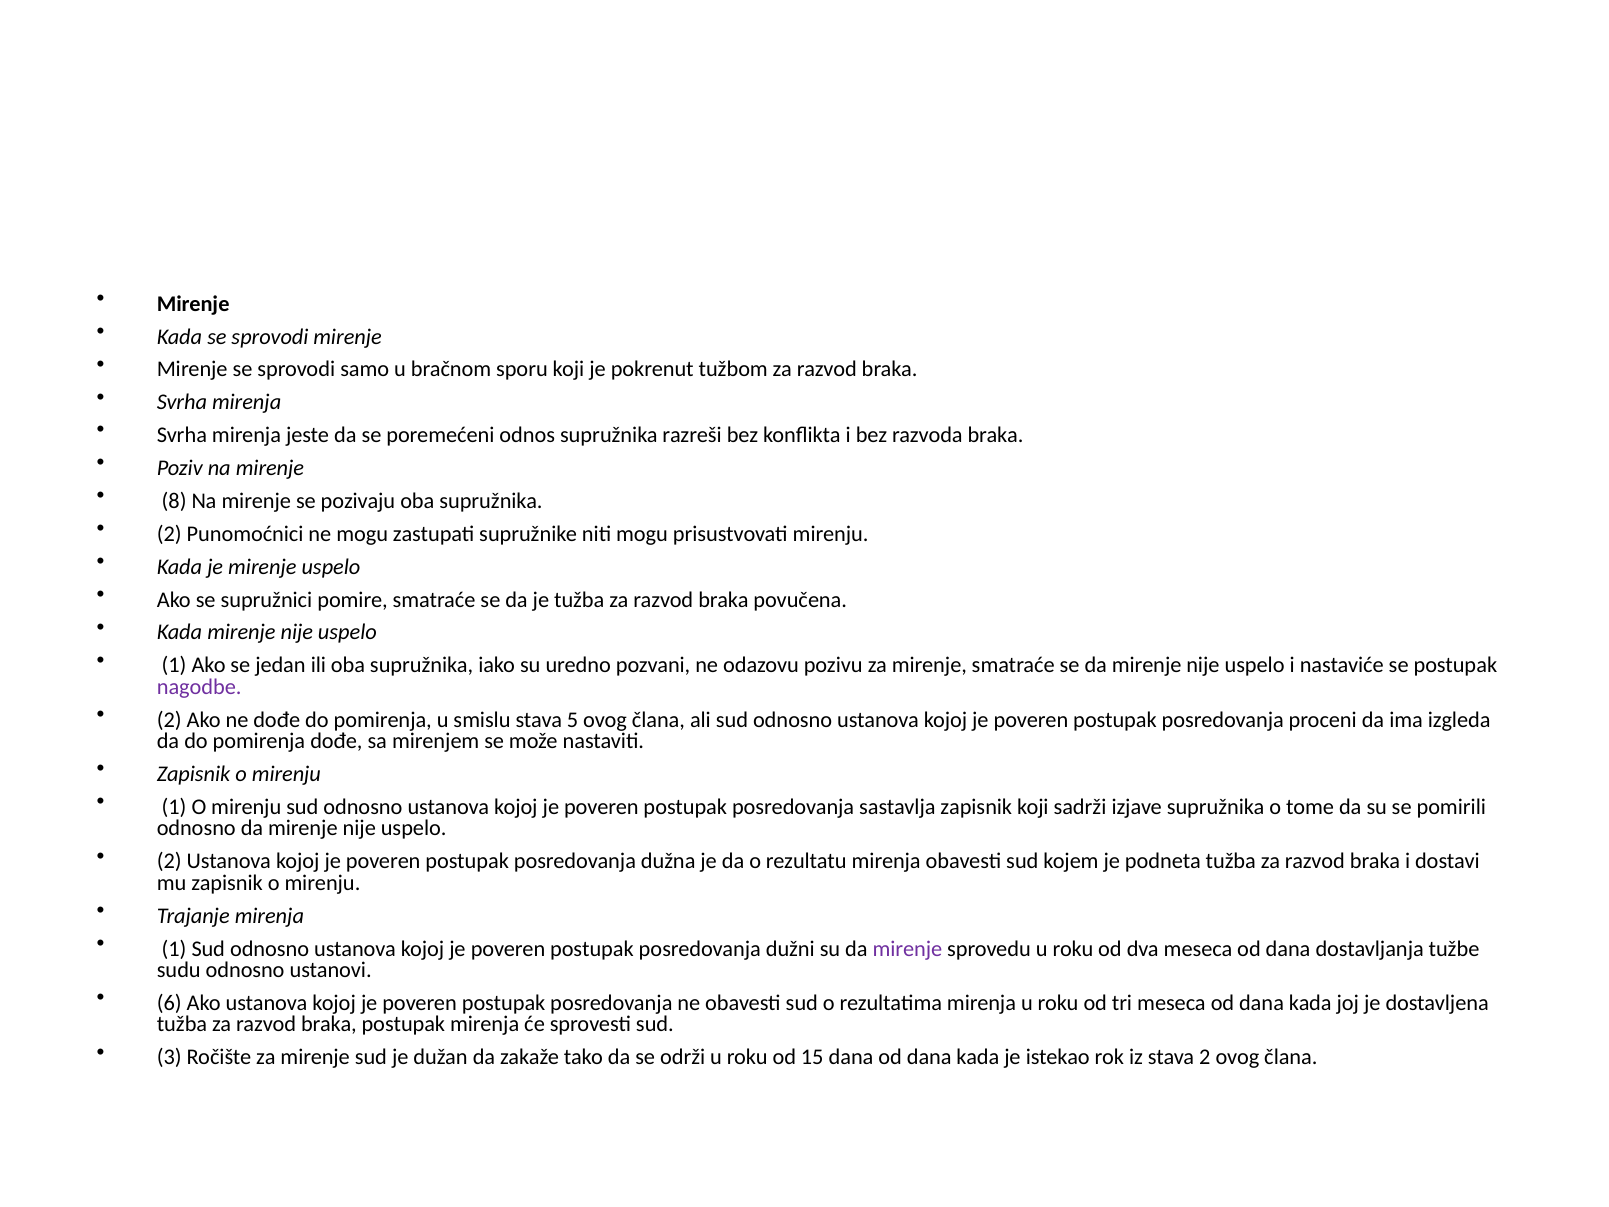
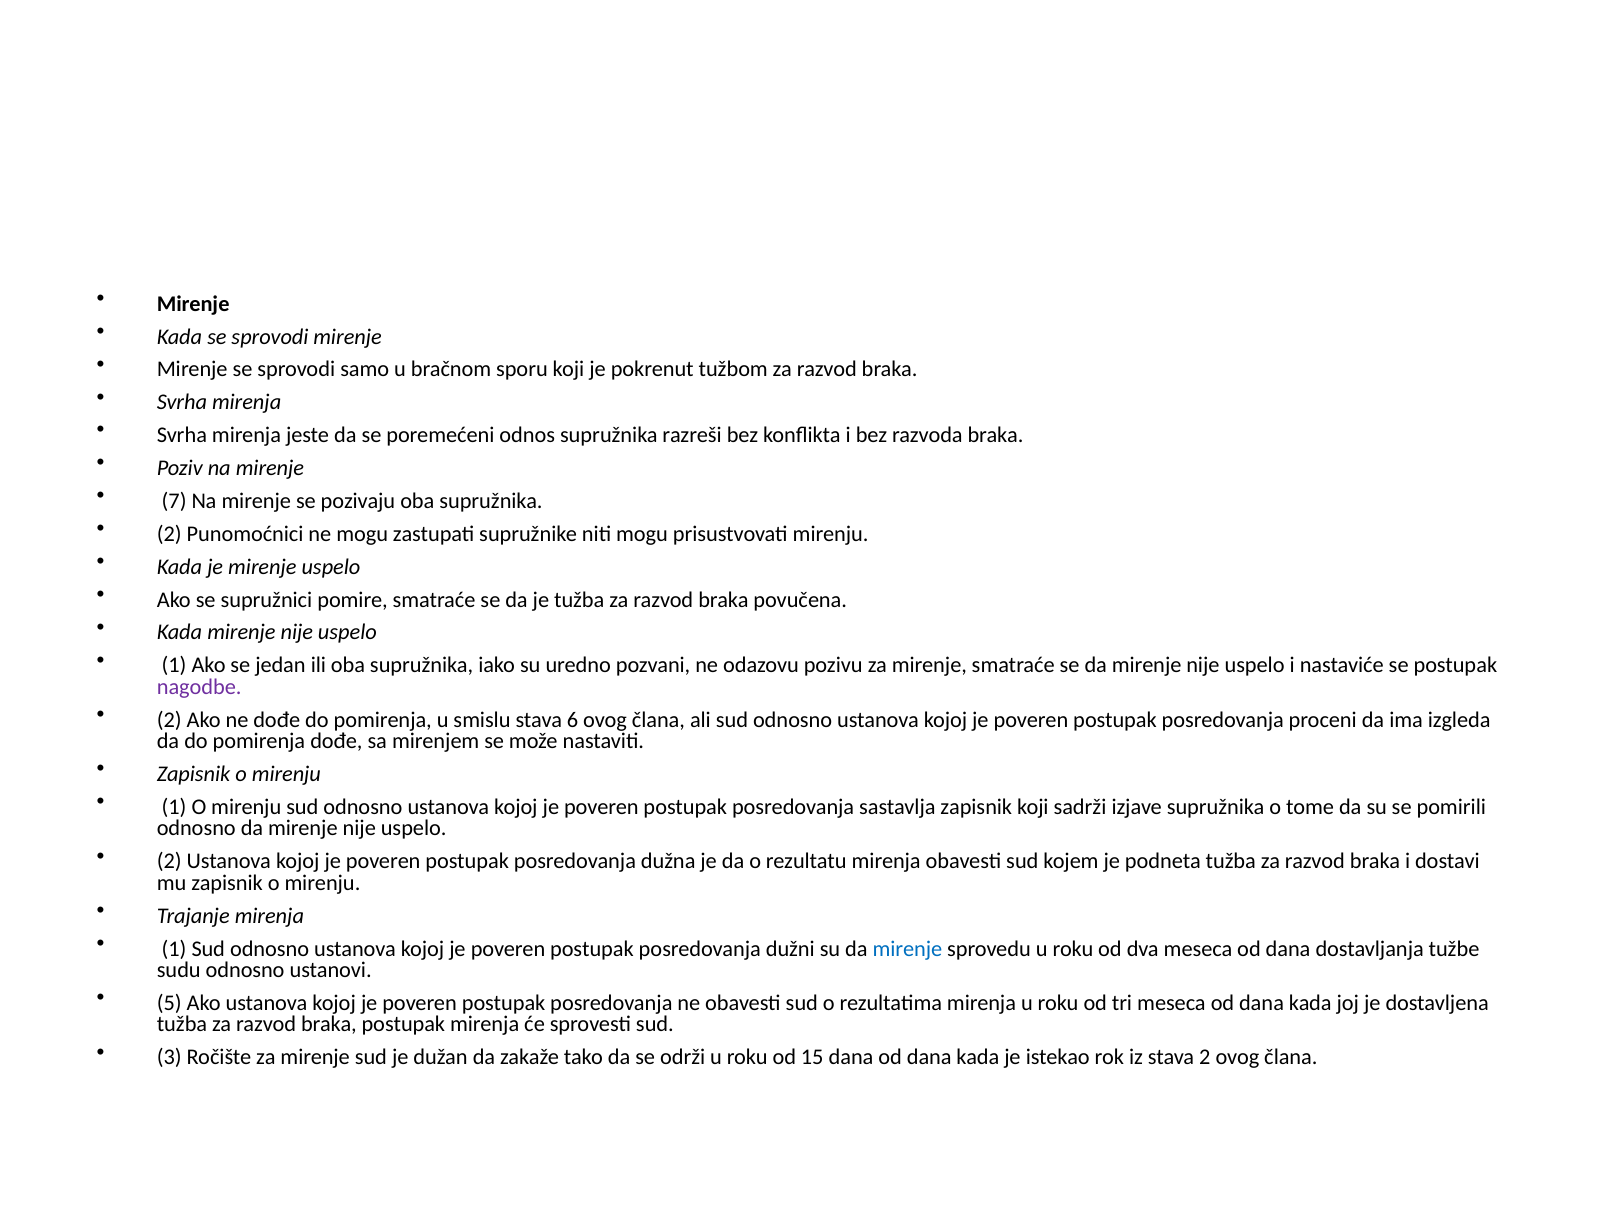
8: 8 -> 7
5: 5 -> 6
mirenje at (907, 949) colour: purple -> blue
6: 6 -> 5
